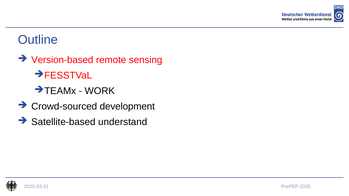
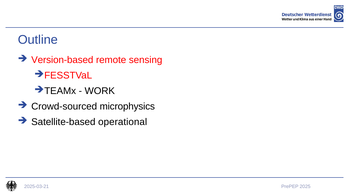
development: development -> microphysics
understand: understand -> operational
